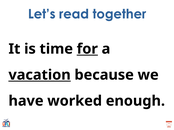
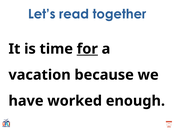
vacation underline: present -> none
